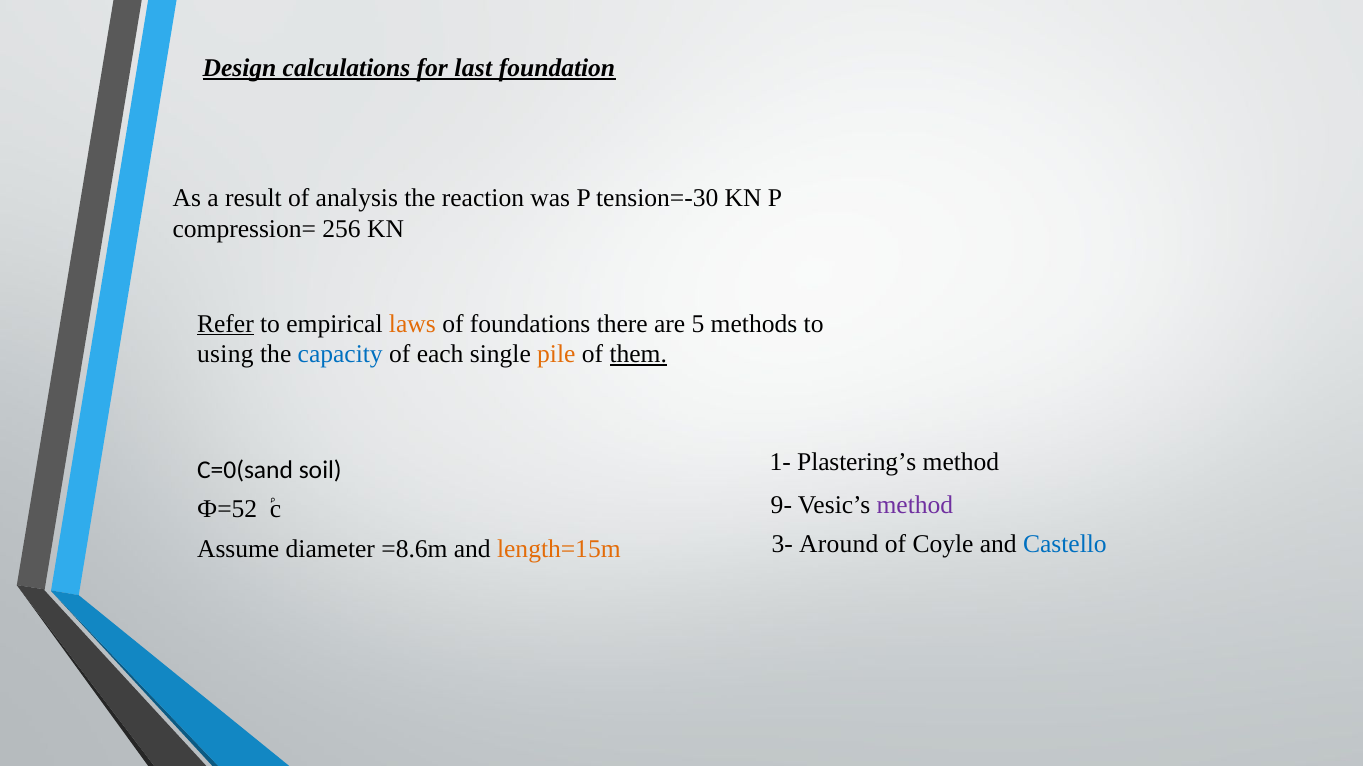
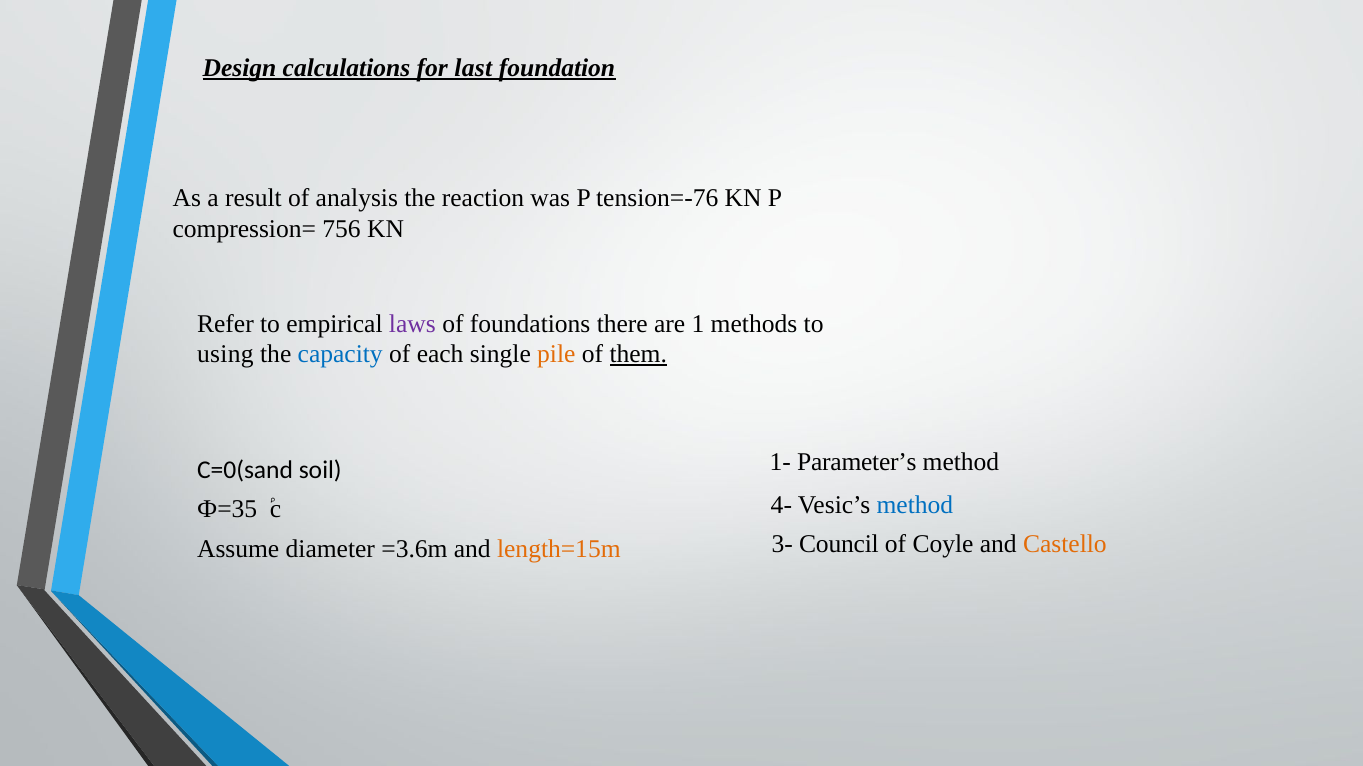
tension=-30: tension=-30 -> tension=-76
256: 256 -> 756
Refer underline: present -> none
laws colour: orange -> purple
5: 5 -> 1
Plastering’s: Plastering’s -> Parameter’s
9-: 9- -> 4-
method at (915, 506) colour: purple -> blue
Ф=52: Ф=52 -> Ф=35
Around: Around -> Council
Castello colour: blue -> orange
=8.6m: =8.6m -> =3.6m
